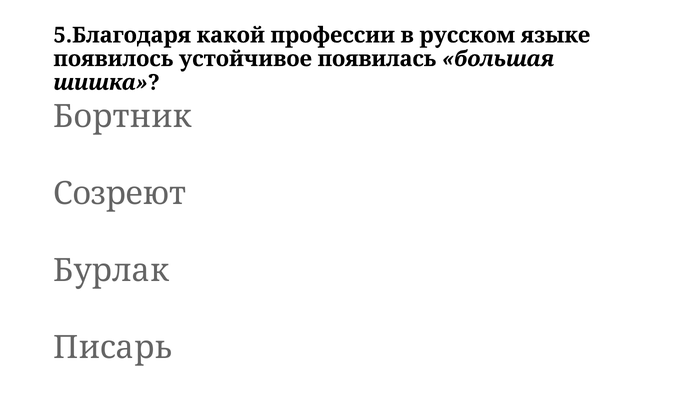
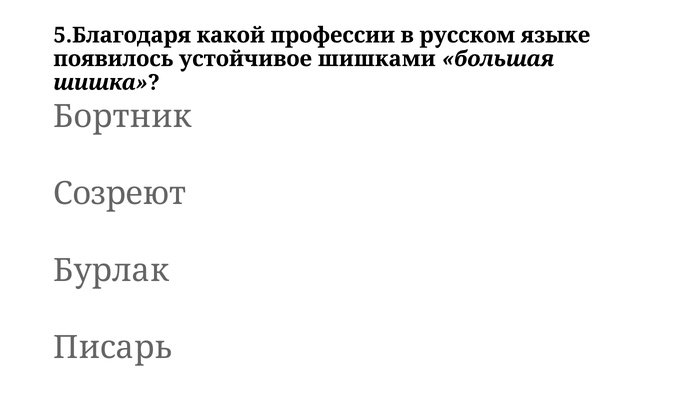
появилась: появилась -> шишками
